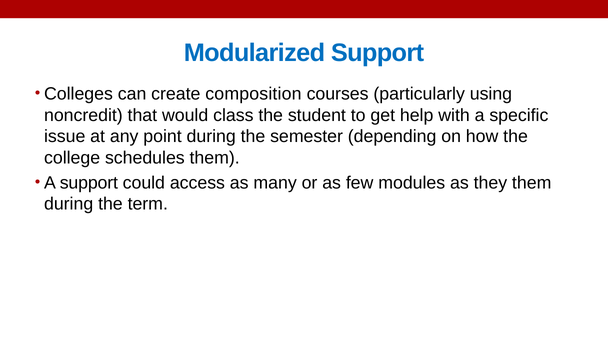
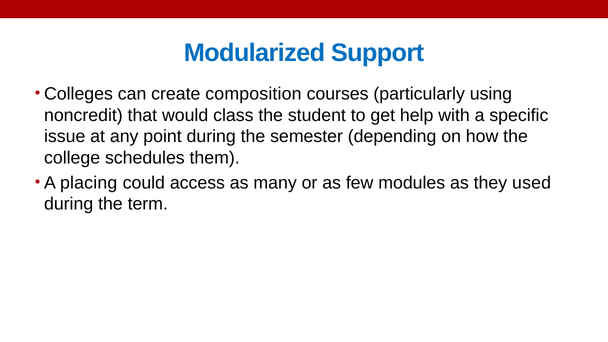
A support: support -> placing
they them: them -> used
